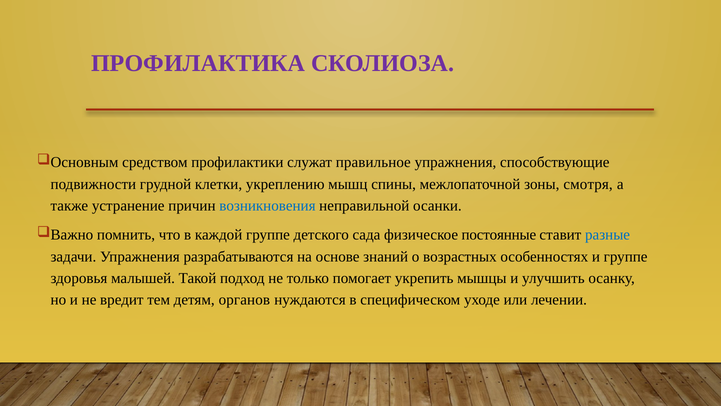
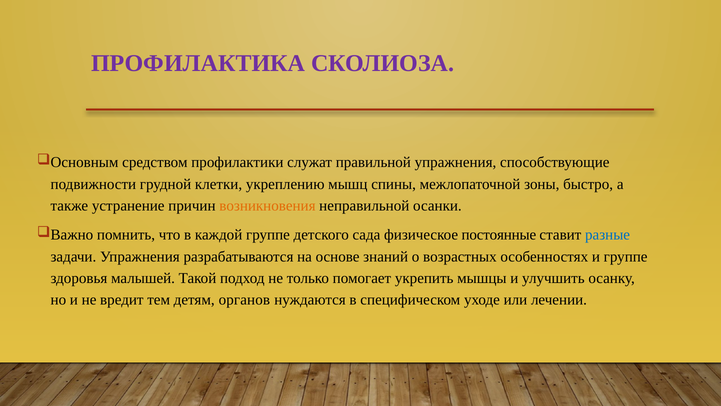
правильное: правильное -> правильной
смотря: смотря -> быстро
возникновения colour: blue -> orange
